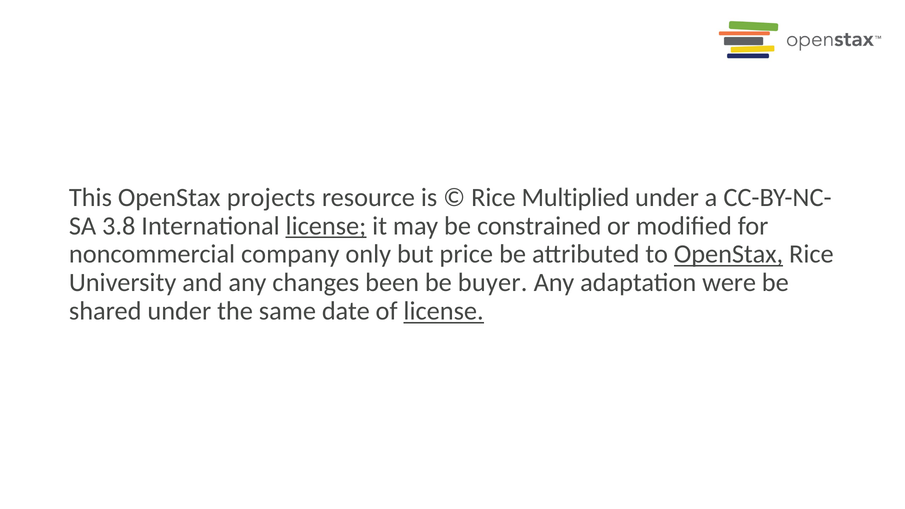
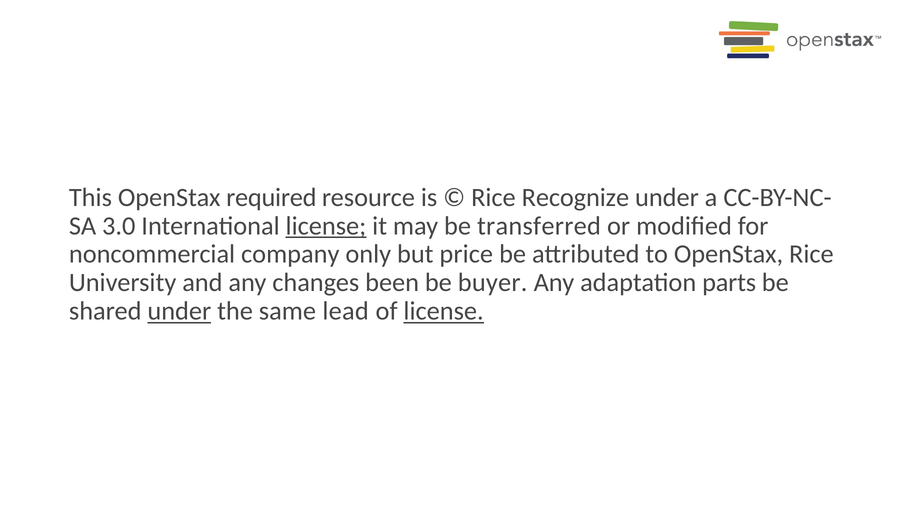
projects: projects -> required
Multiplied: Multiplied -> Recognize
3.8: 3.8 -> 3.0
constrained: constrained -> transferred
OpenStax at (729, 254) underline: present -> none
were: were -> parts
under at (179, 311) underline: none -> present
date: date -> lead
